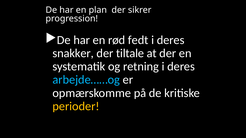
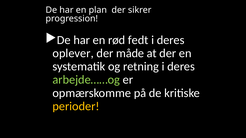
snakker: snakker -> oplever
tiltale: tiltale -> måde
arbejde……og colour: light blue -> light green
